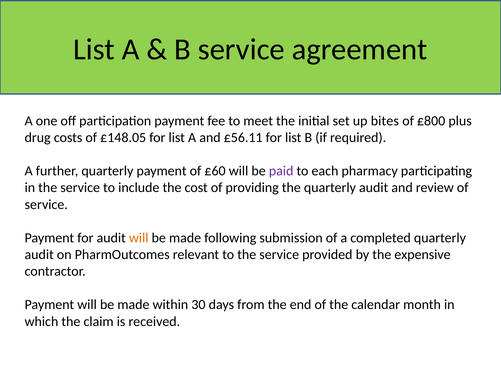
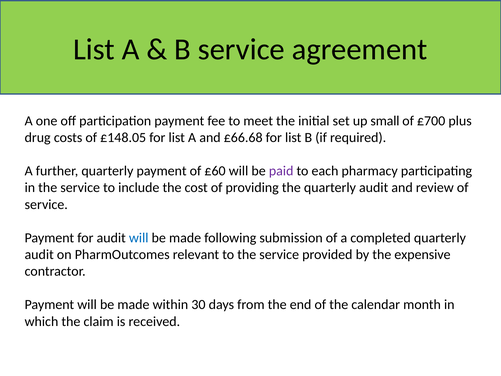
bites: bites -> small
£800: £800 -> £700
£56.11: £56.11 -> £66.68
will at (139, 238) colour: orange -> blue
